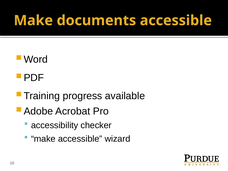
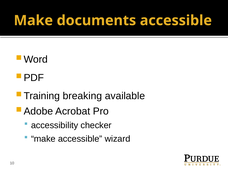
progress: progress -> breaking
